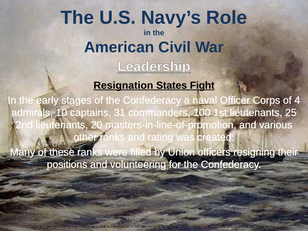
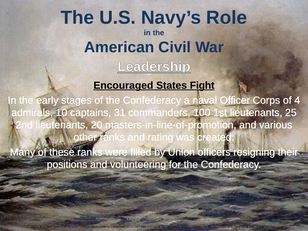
Resignation: Resignation -> Encouraged
